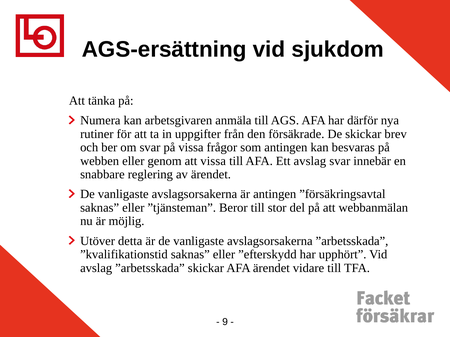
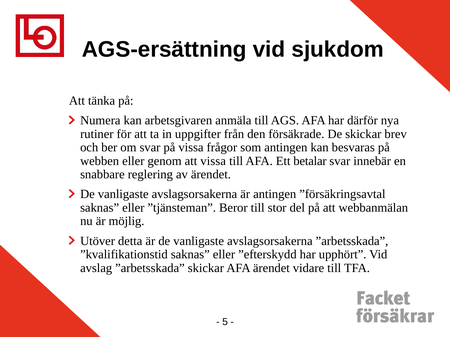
Ett avslag: avslag -> betalar
9: 9 -> 5
